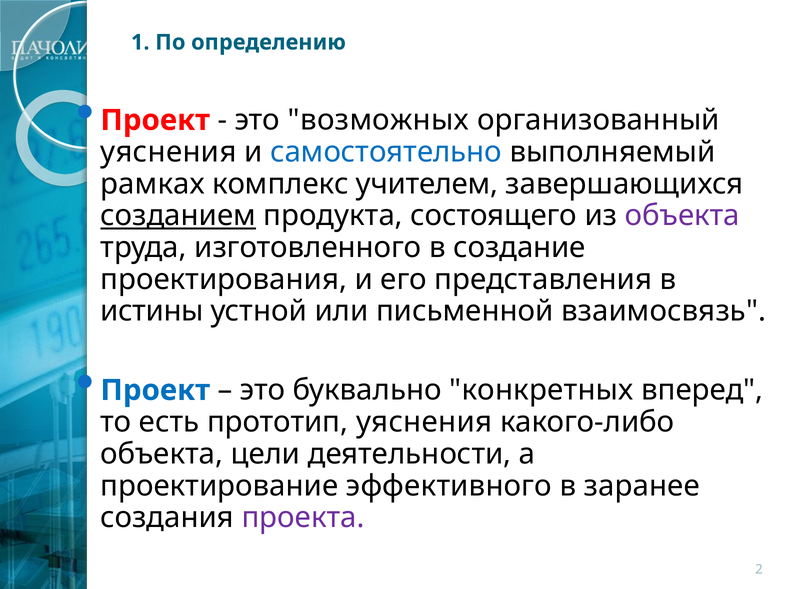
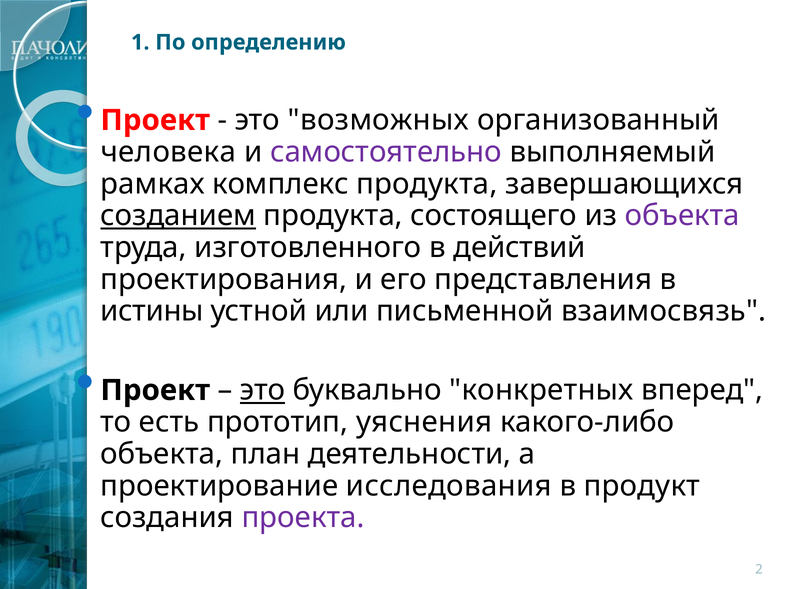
уяснения at (168, 152): уяснения -> человека
самостоятельно colour: blue -> purple
комплекс учителем: учителем -> продукта
создание: создание -> действий
Проект at (155, 390) colour: blue -> black
это at (263, 390) underline: none -> present
цели: цели -> план
эффективного: эффективного -> исследования
заранее: заранее -> продукт
